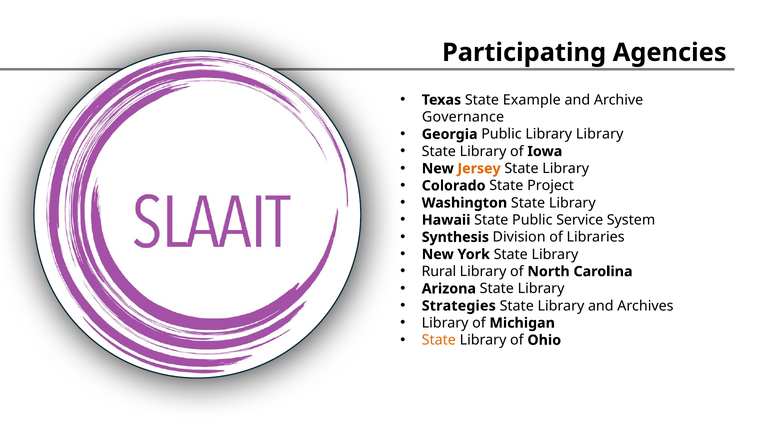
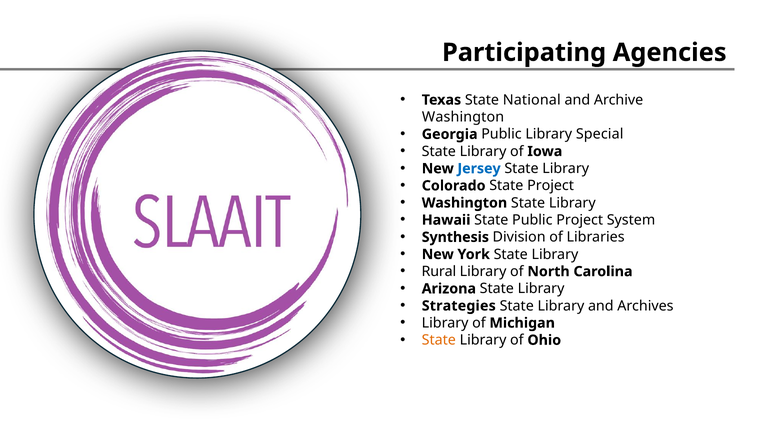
Example: Example -> National
Governance at (463, 117): Governance -> Washington
Library Library: Library -> Special
Jersey colour: orange -> blue
Public Service: Service -> Project
